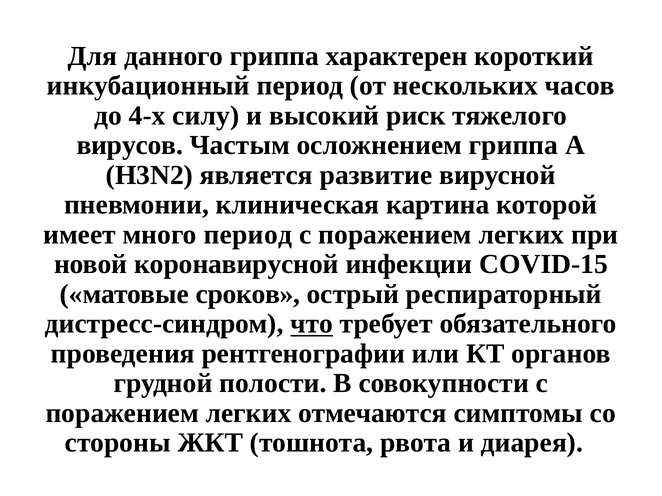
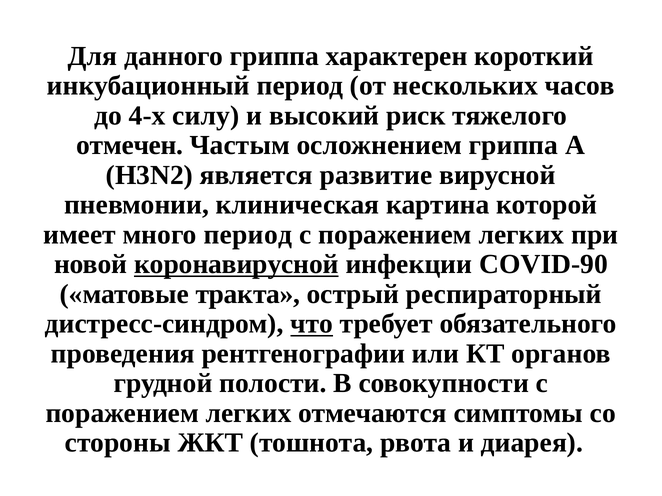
вирусов: вирусов -> отмечен
коронавирусной underline: none -> present
COVID-15: COVID-15 -> COVID-90
сроков: сроков -> тракта
